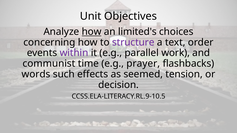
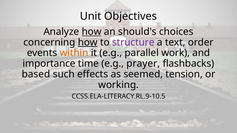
limited's: limited's -> should's
how at (88, 42) underline: none -> present
within colour: purple -> orange
communist: communist -> importance
words: words -> based
decision: decision -> working
